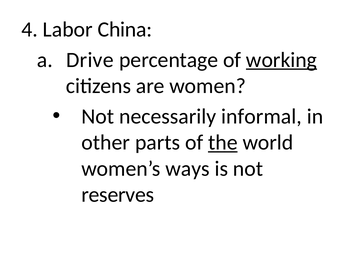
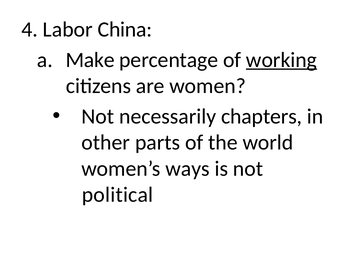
Drive: Drive -> Make
informal: informal -> chapters
the underline: present -> none
reserves: reserves -> political
